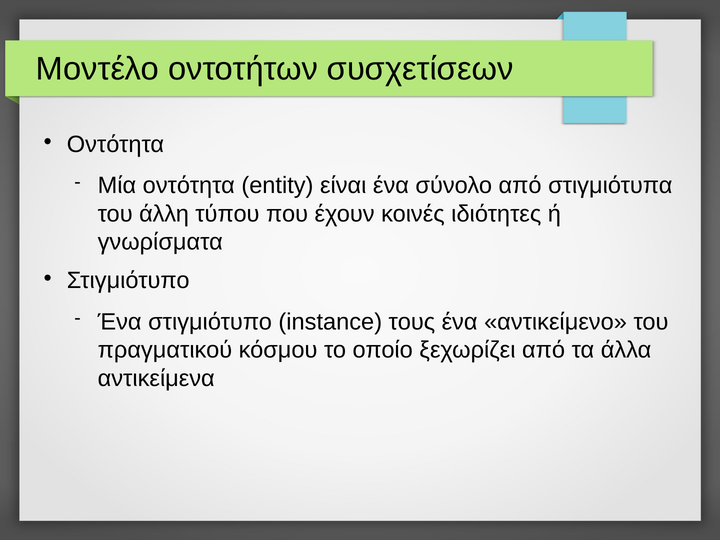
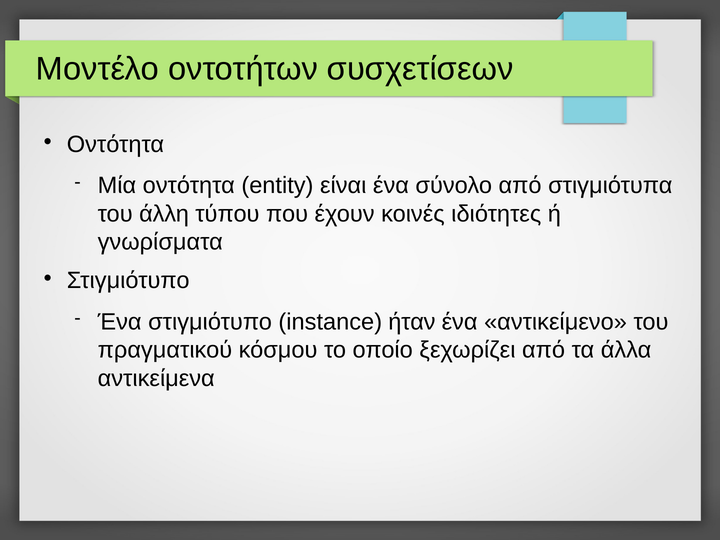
τους: τους -> ήταν
